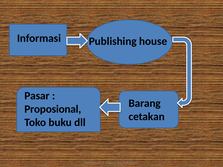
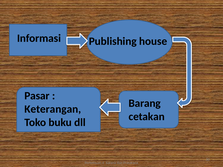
Proposional: Proposional -> Keterangan
